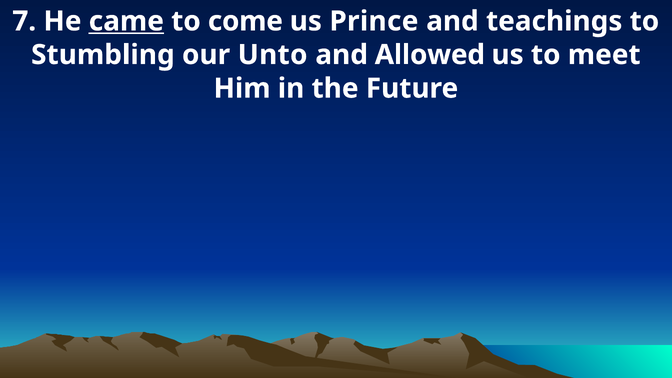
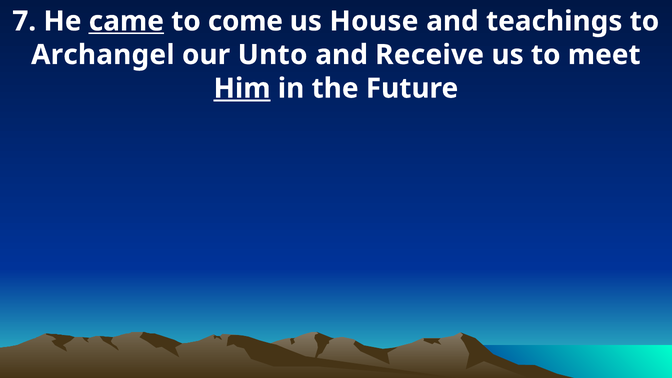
Prince: Prince -> House
Stumbling: Stumbling -> Archangel
Allowed: Allowed -> Receive
Him underline: none -> present
